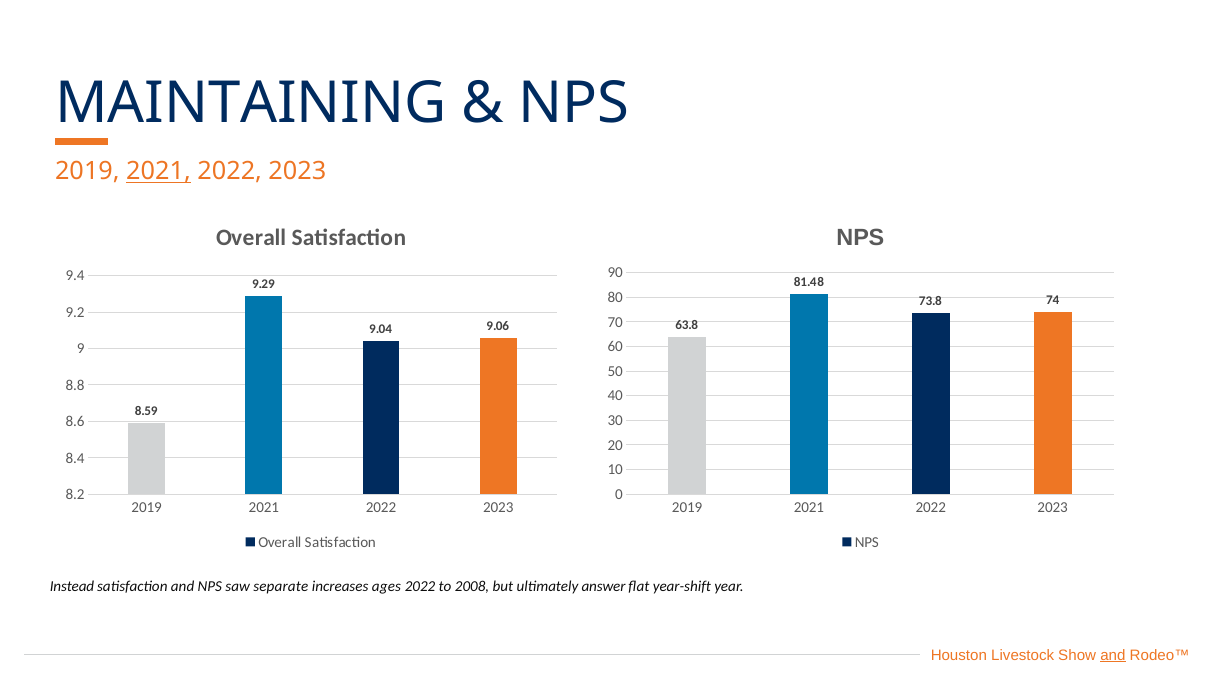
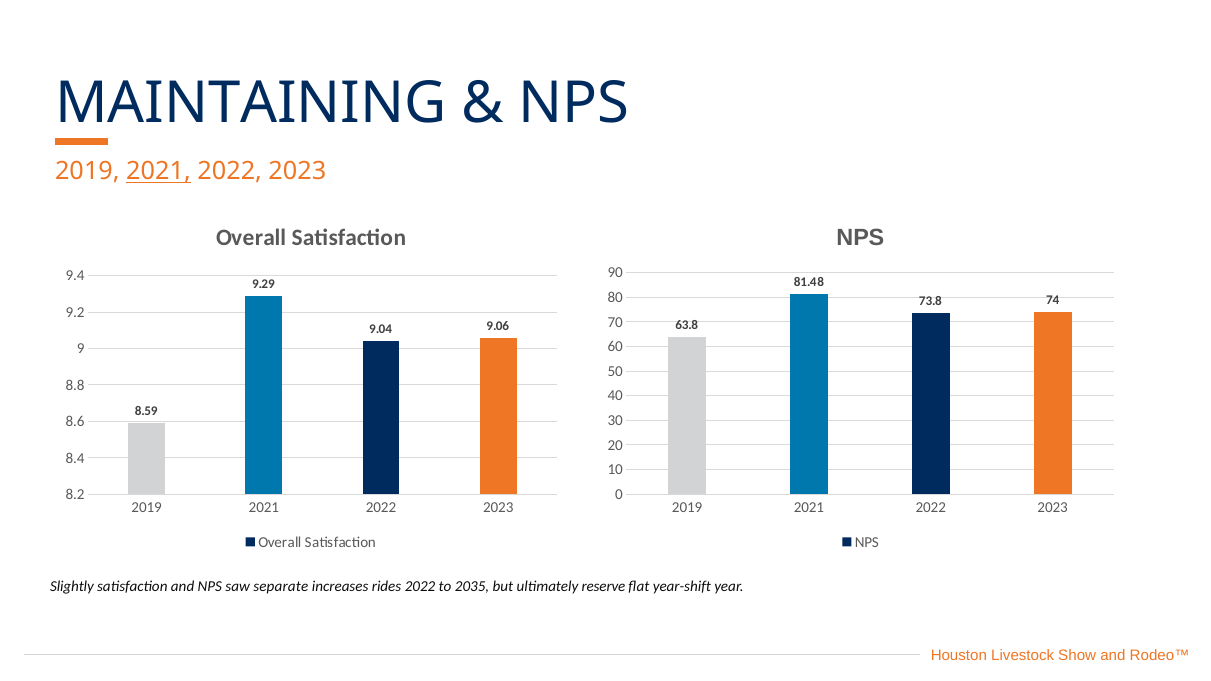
Instead: Instead -> Slightly
ages: ages -> rides
2008: 2008 -> 2035
answer: answer -> reserve
and at (1113, 655) underline: present -> none
